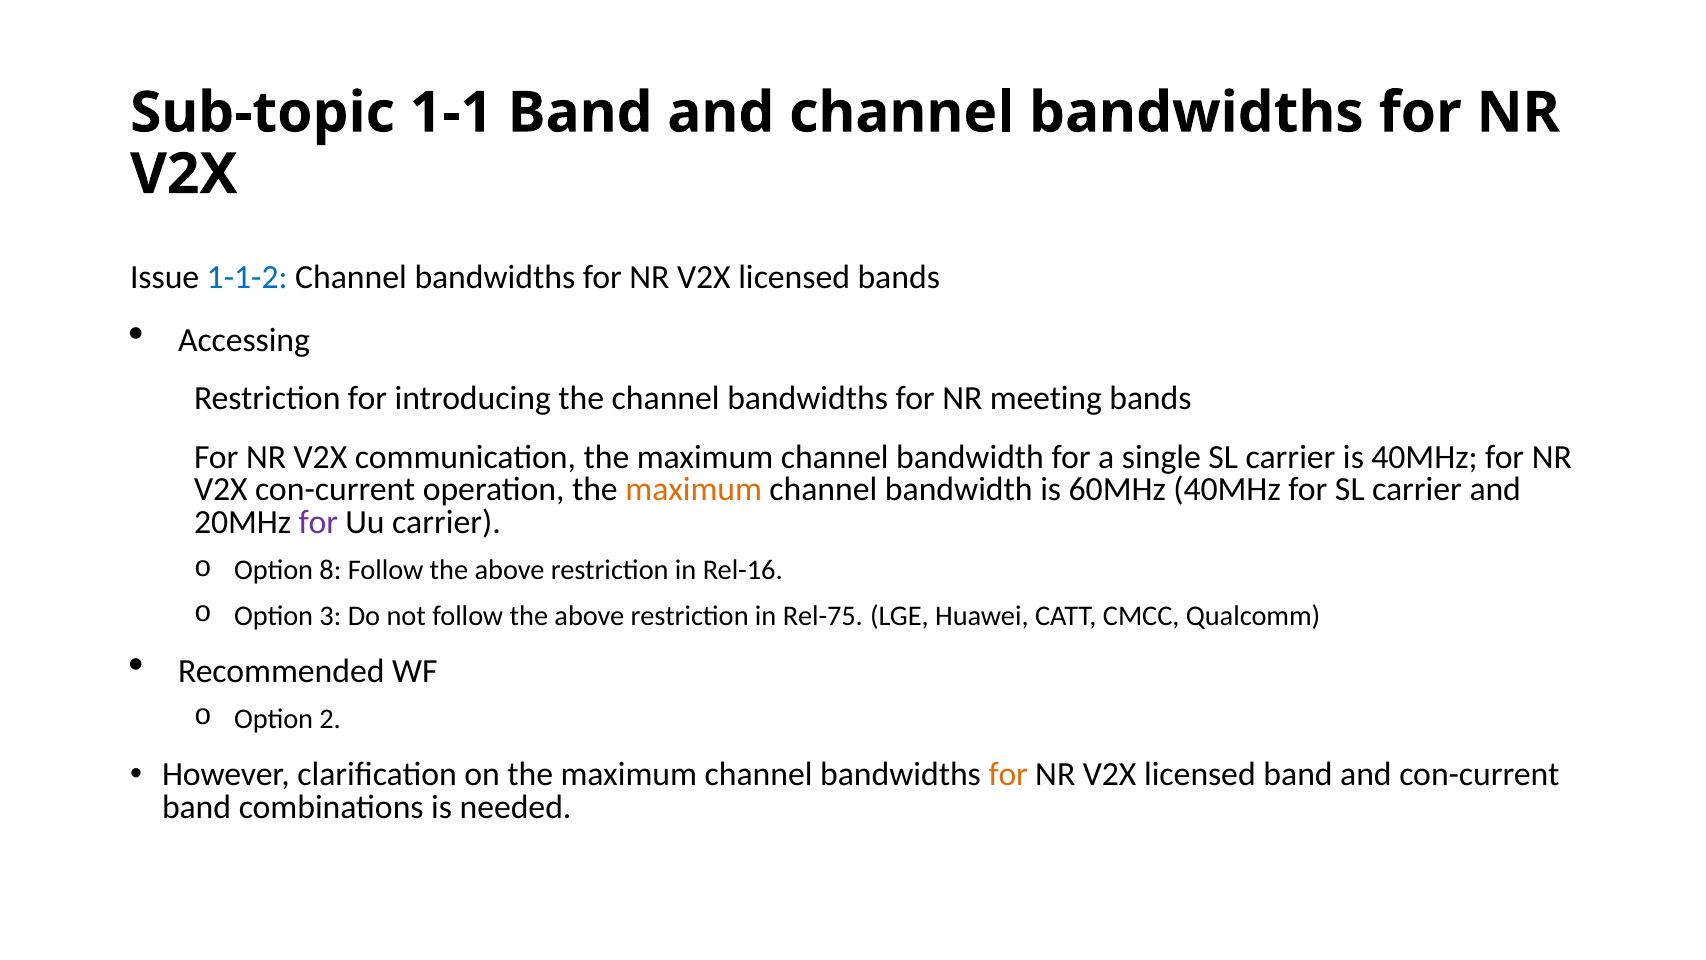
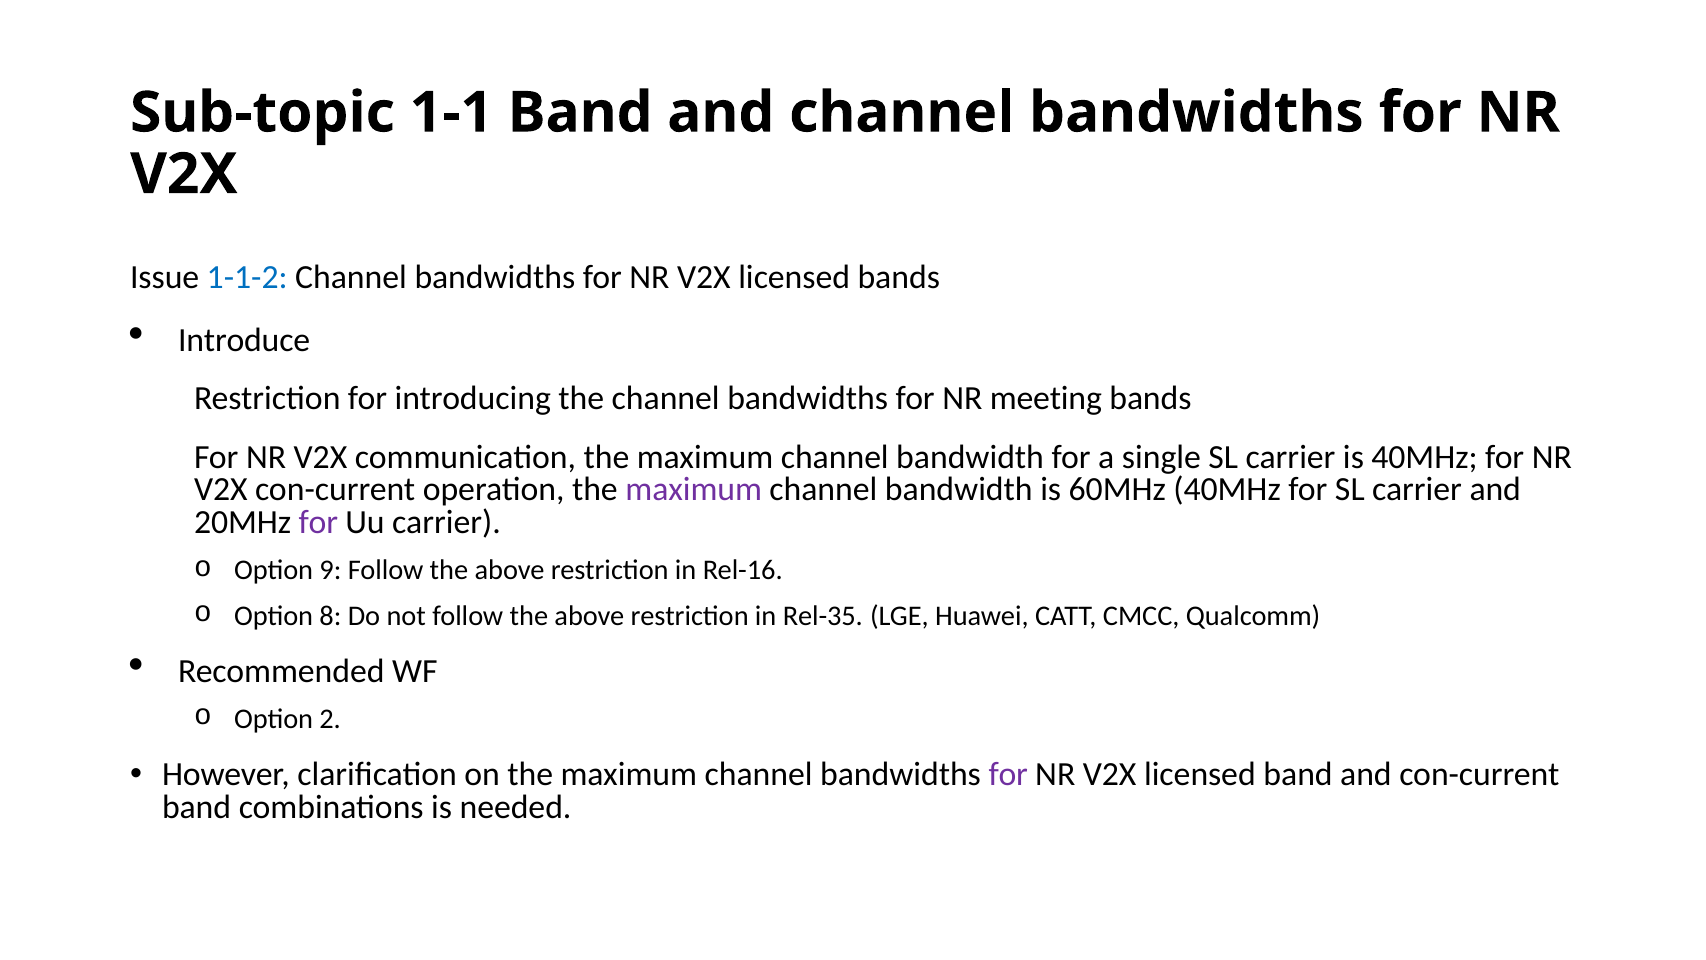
Accessing: Accessing -> Introduce
maximum at (694, 490) colour: orange -> purple
8: 8 -> 9
3: 3 -> 8
Rel-75: Rel-75 -> Rel-35
for at (1008, 774) colour: orange -> purple
